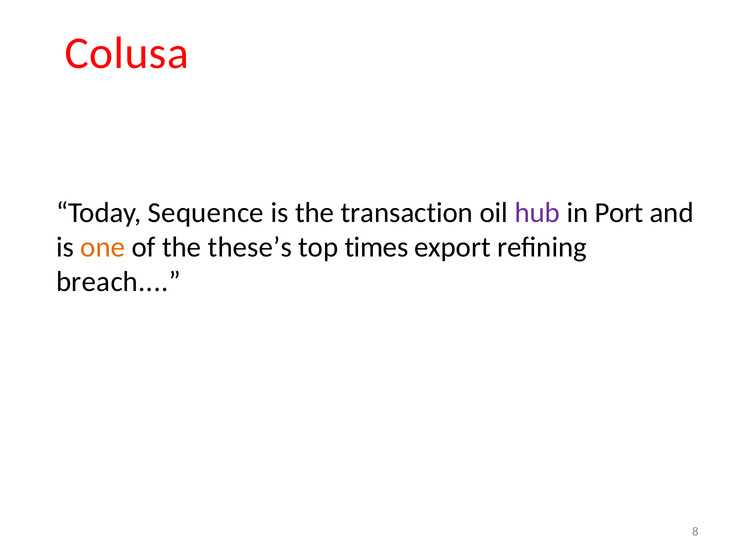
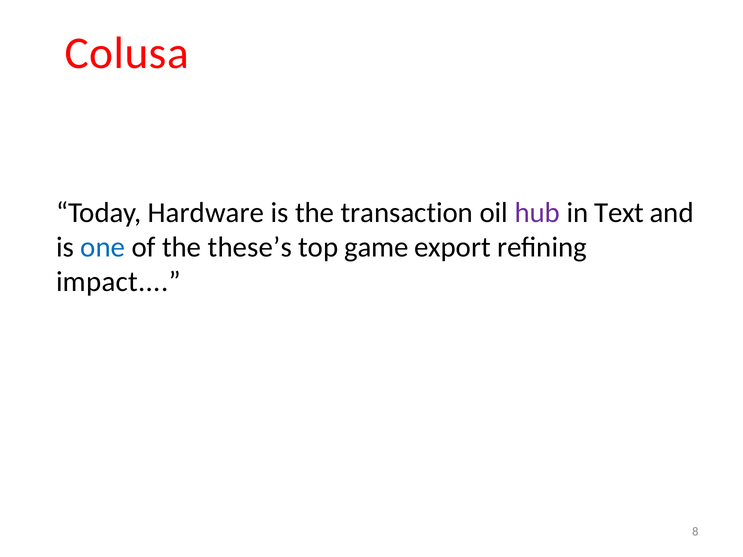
Sequence: Sequence -> Hardware
Port: Port -> Text
one colour: orange -> blue
times: times -> game
breach: breach -> impact
